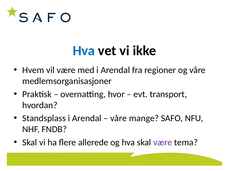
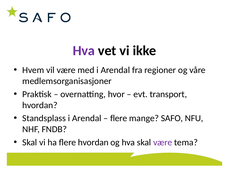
Hva at (84, 51) colour: blue -> purple
våre at (119, 119): våre -> flere
flere allerede: allerede -> hvordan
